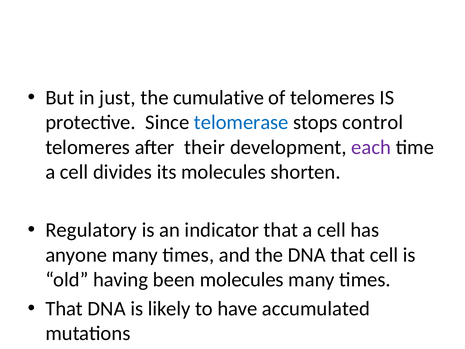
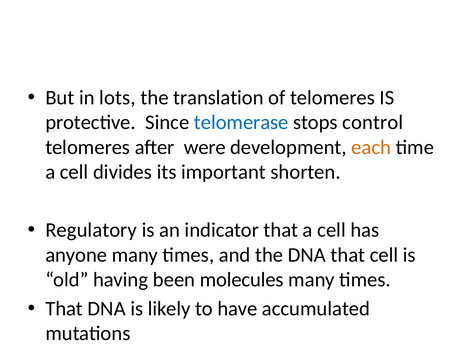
just: just -> lots
cumulative: cumulative -> translation
their: their -> were
each colour: purple -> orange
its molecules: molecules -> important
